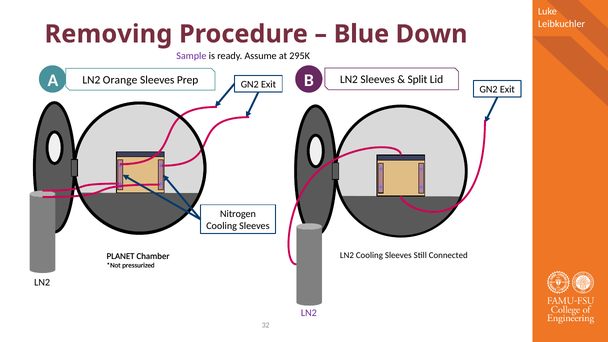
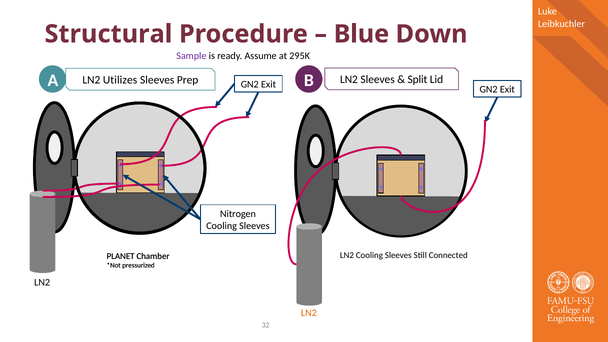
Removing: Removing -> Structural
Orange: Orange -> Utilizes
LN2 at (309, 313) colour: purple -> orange
